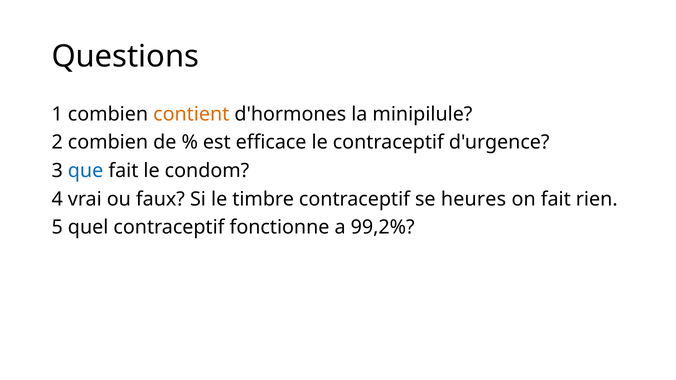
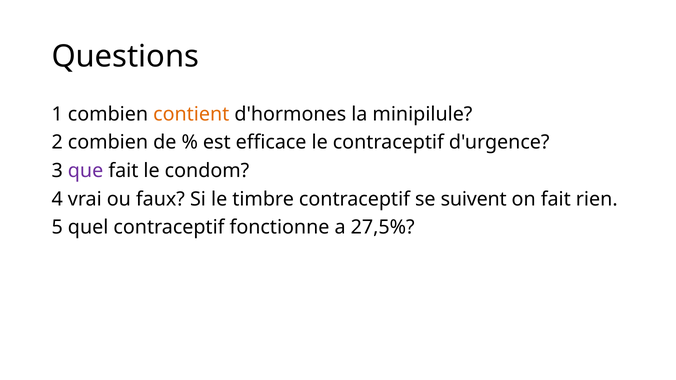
que colour: blue -> purple
heures: heures -> suivent
99,2%: 99,2% -> 27,5%
